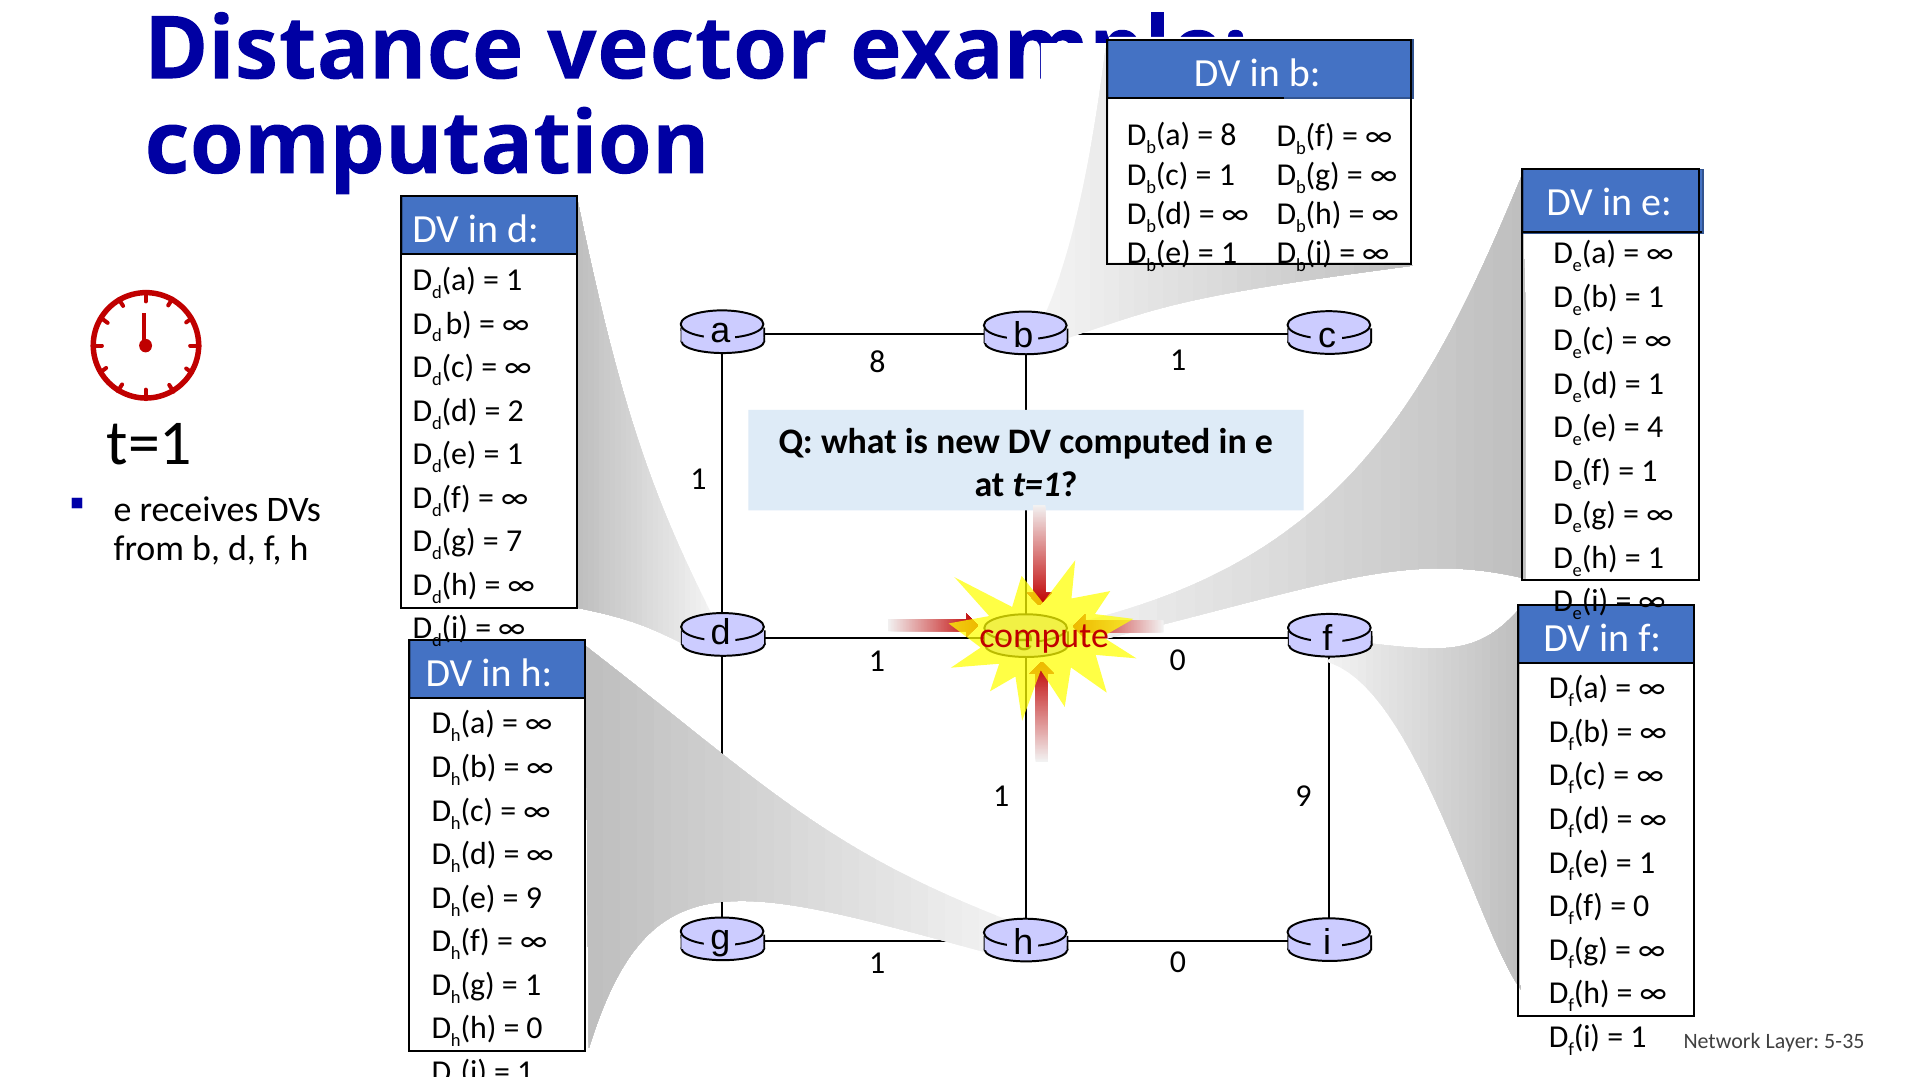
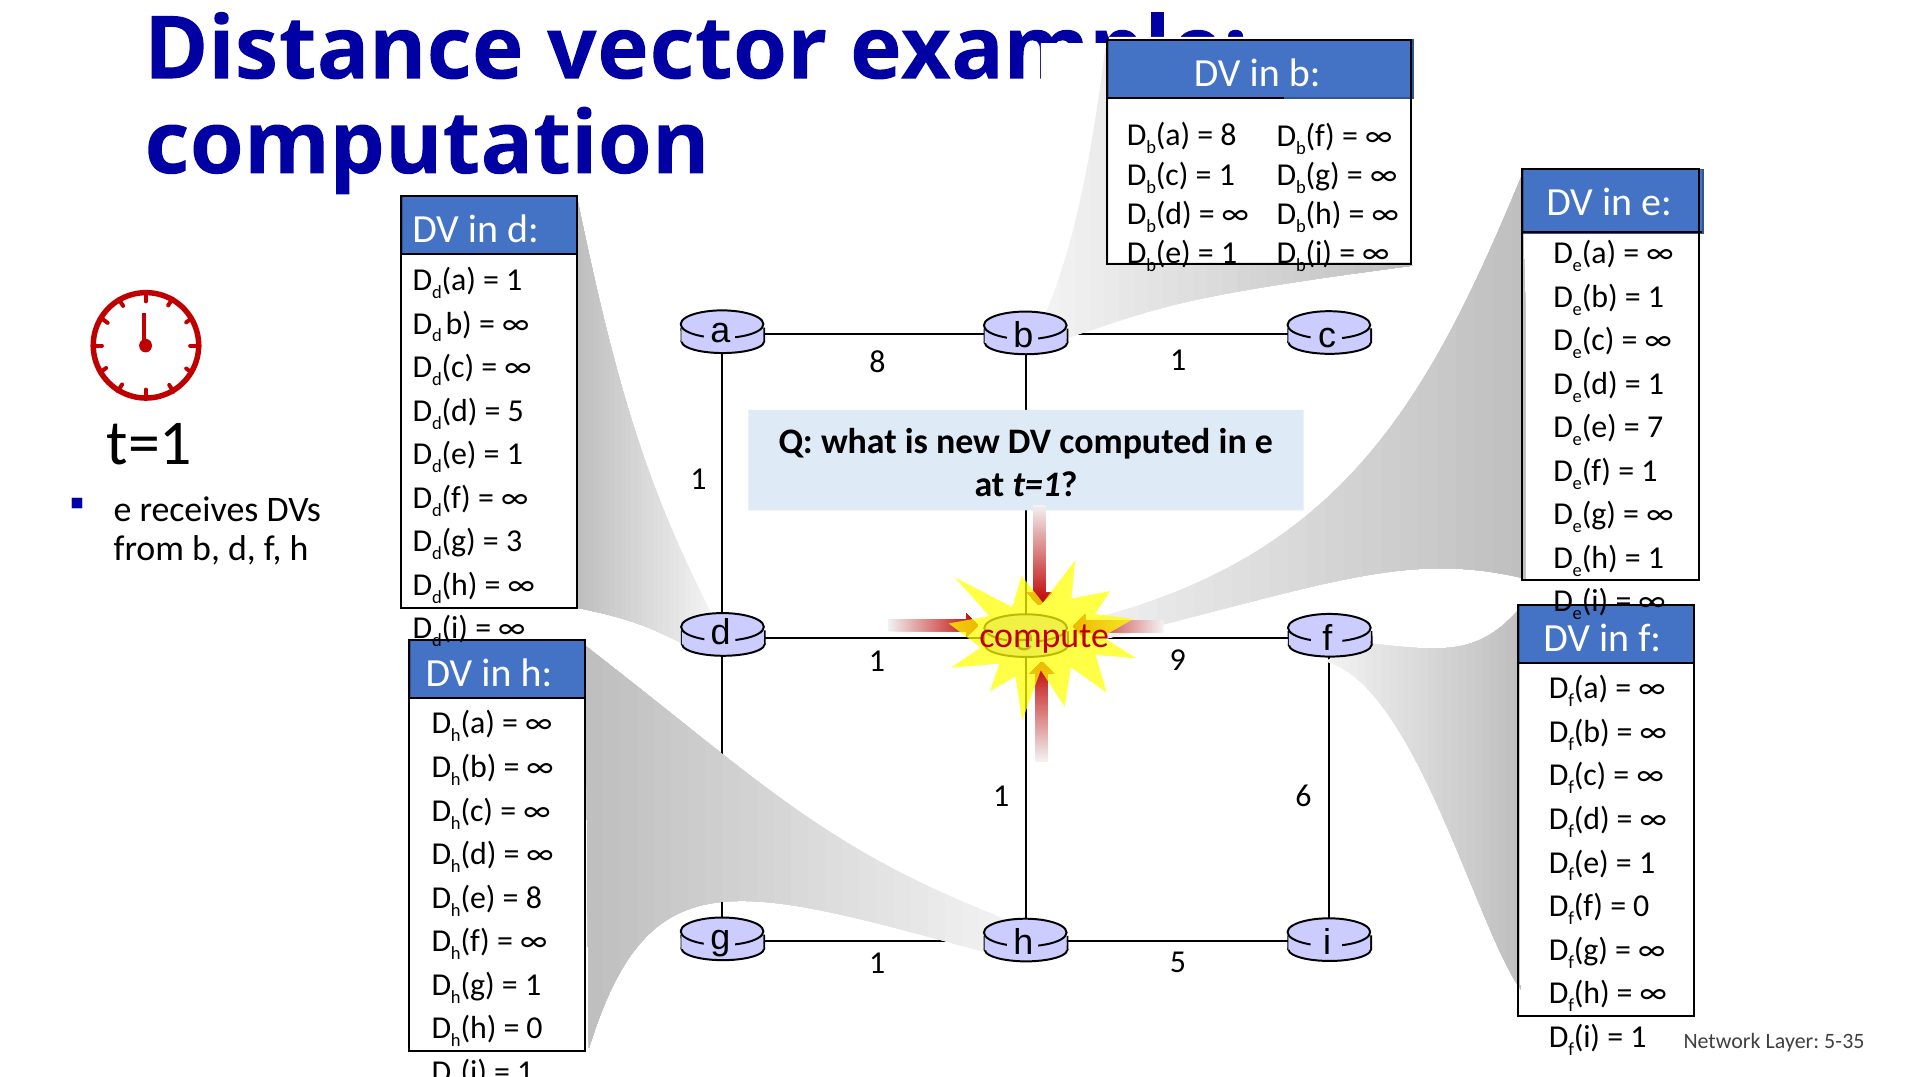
2 at (516, 411): 2 -> 5
4: 4 -> 7
7: 7 -> 3
0 at (1178, 660): 0 -> 9
9 at (1303, 797): 9 -> 6
9 at (534, 898): 9 -> 8
0 at (1178, 962): 0 -> 5
